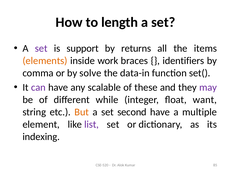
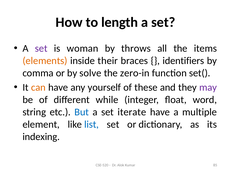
support: support -> woman
returns: returns -> throws
work: work -> their
data-in: data-in -> zero-in
can colour: purple -> orange
scalable: scalable -> yourself
want: want -> word
But colour: orange -> blue
second: second -> iterate
list colour: purple -> blue
